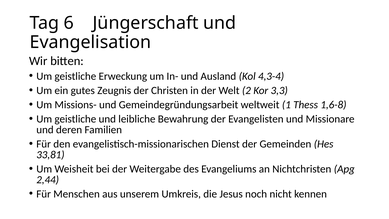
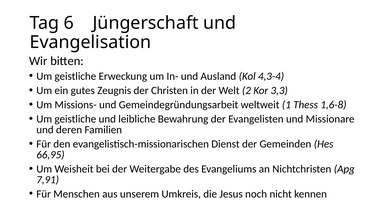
33,81: 33,81 -> 66,95
2,44: 2,44 -> 7,91
